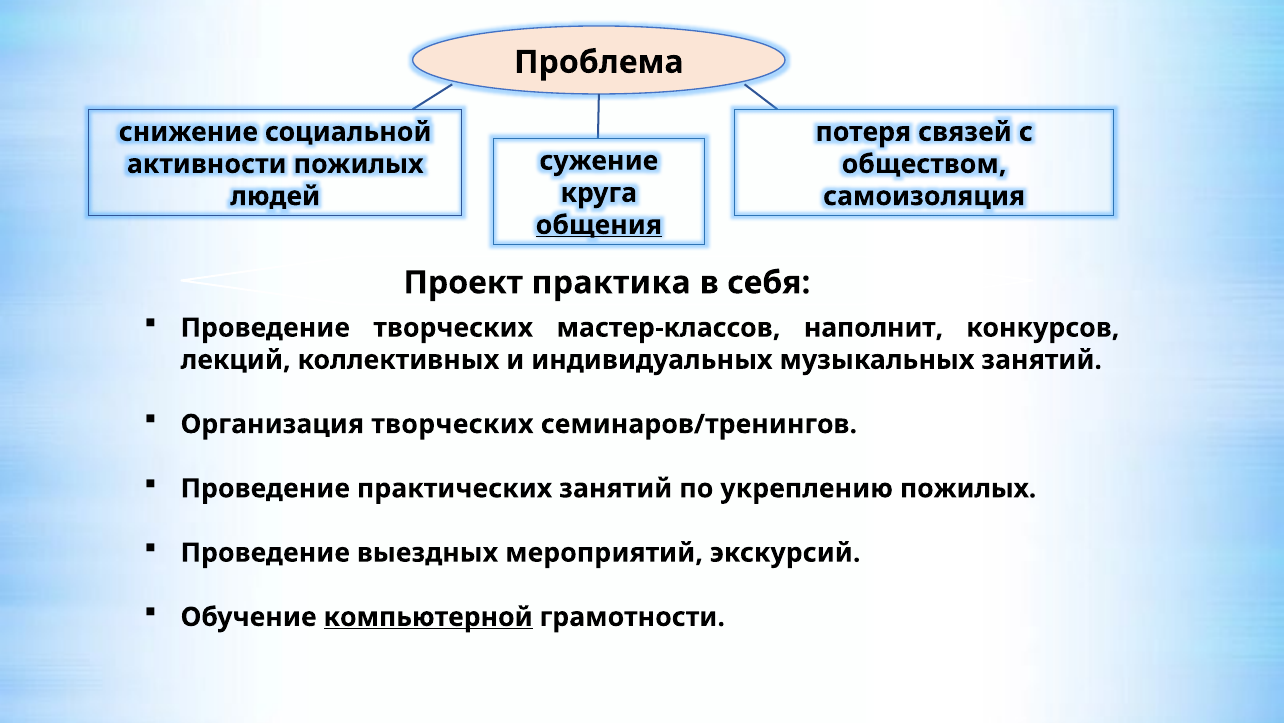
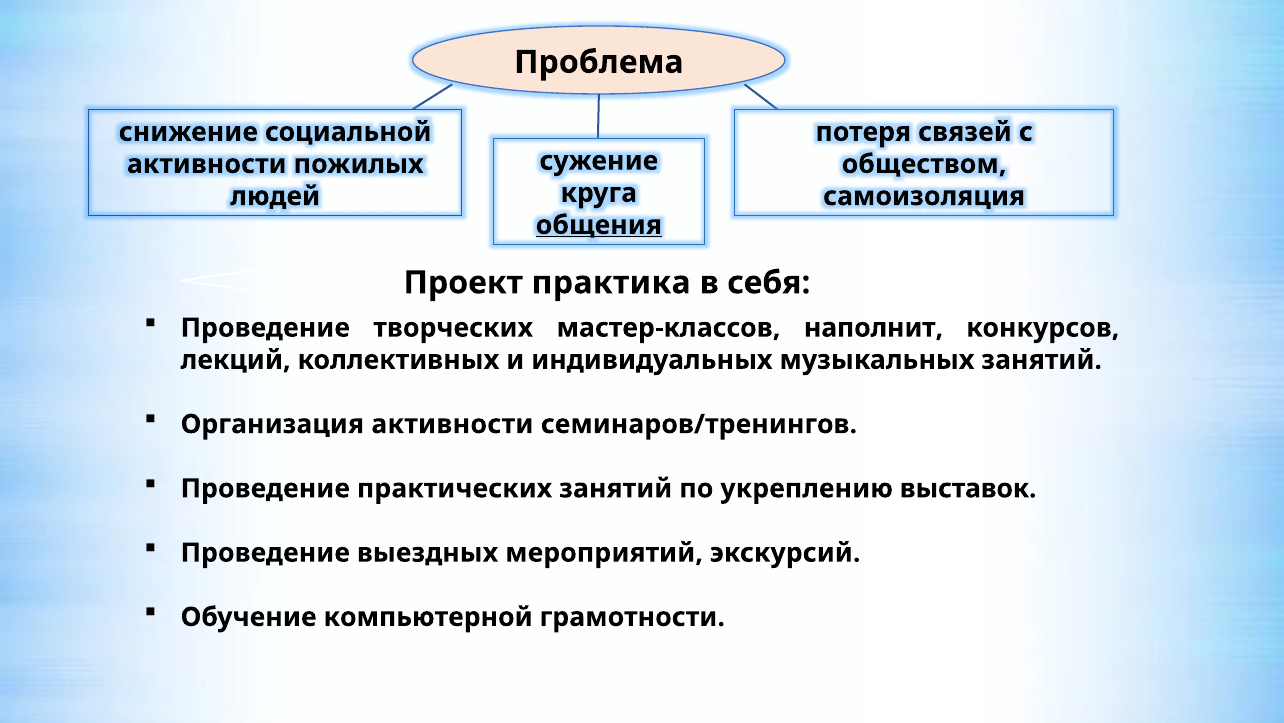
Организация творческих: творческих -> активности
укреплению пожилых: пожилых -> выставок
компьютерной underline: present -> none
